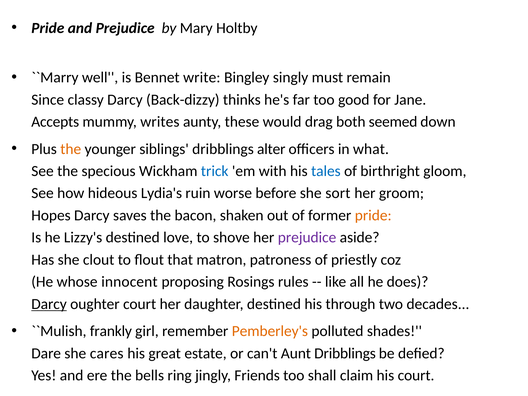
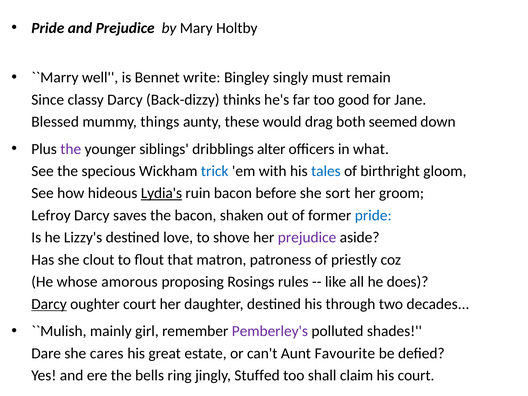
Accepts: Accepts -> Blessed
writes: writes -> things
the at (71, 149) colour: orange -> purple
Lydia's underline: none -> present
ruin worse: worse -> bacon
Hopes: Hopes -> Lefroy
pride at (373, 215) colour: orange -> blue
innocent: innocent -> amorous
frankly: frankly -> mainly
Pemberley's colour: orange -> purple
Aunt Dribblings: Dribblings -> Favourite
Friends: Friends -> Stuffed
